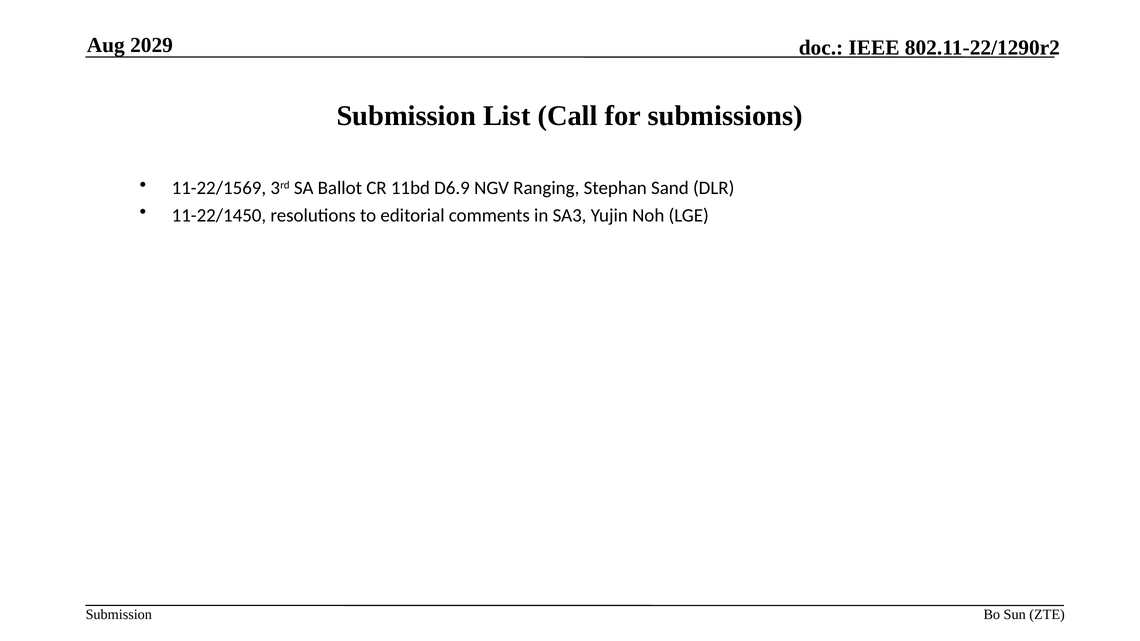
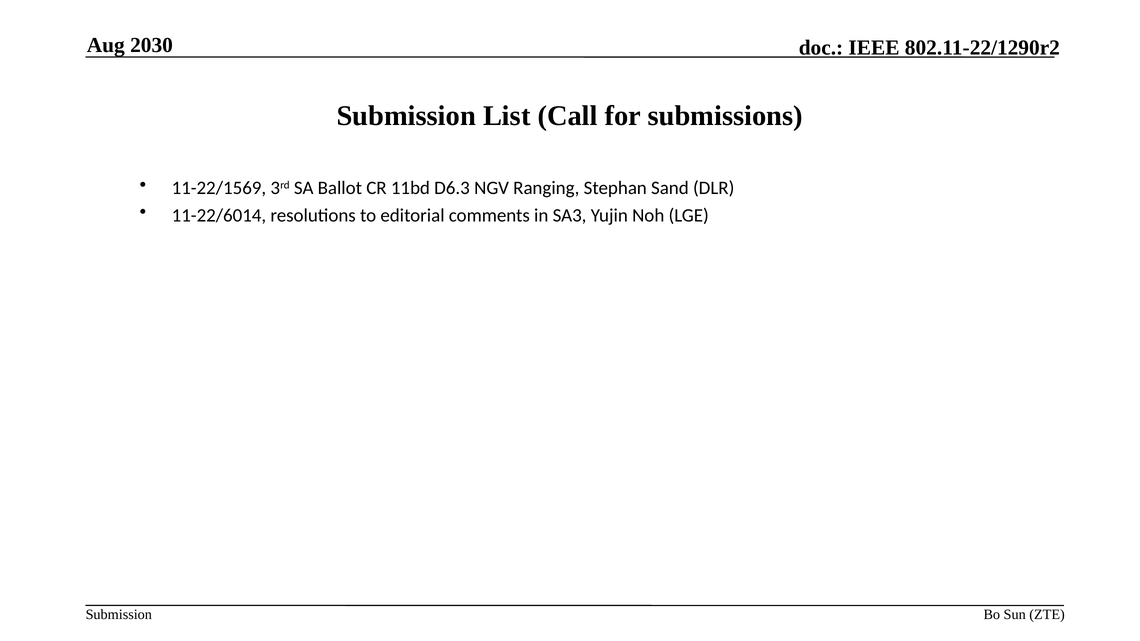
2029: 2029 -> 2030
D6.9: D6.9 -> D6.3
11-22/1450: 11-22/1450 -> 11-22/6014
